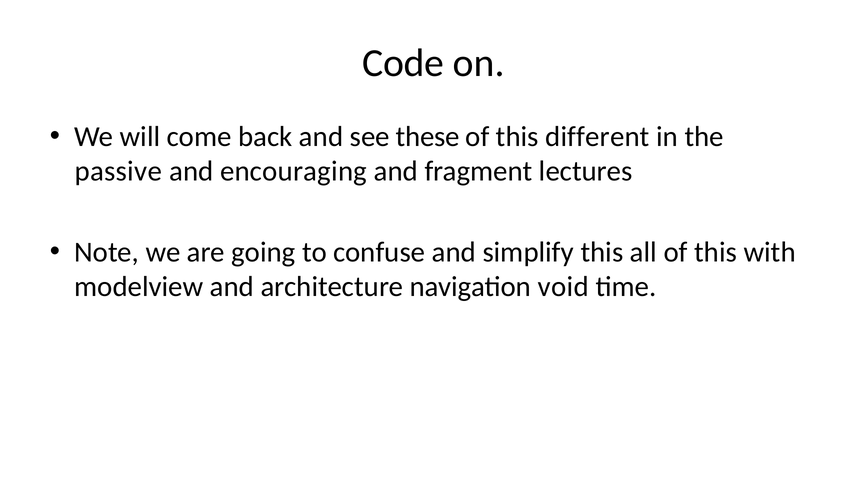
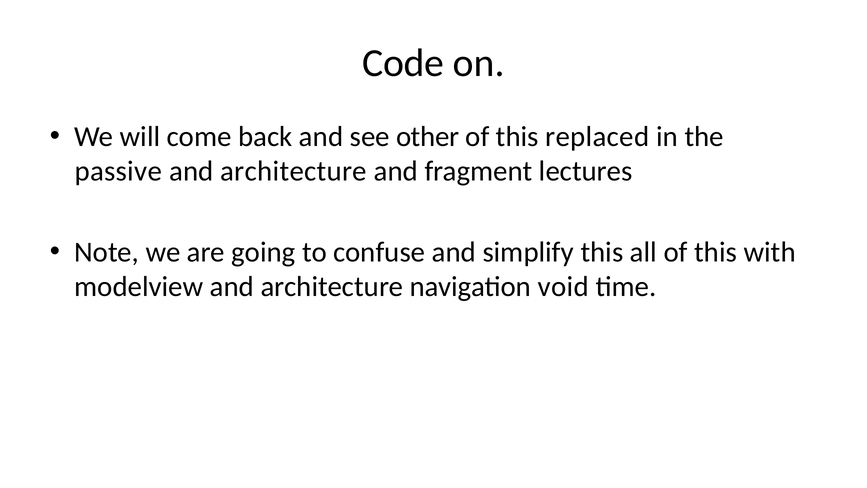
these: these -> other
different: different -> replaced
encouraging at (294, 171): encouraging -> architecture
